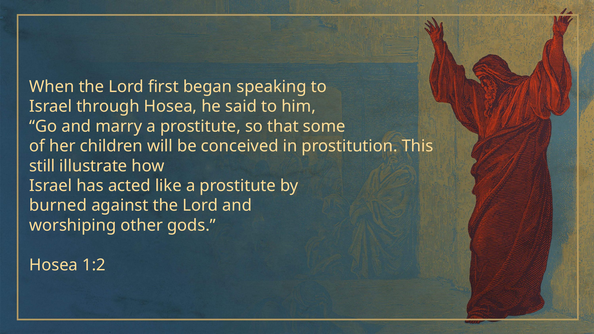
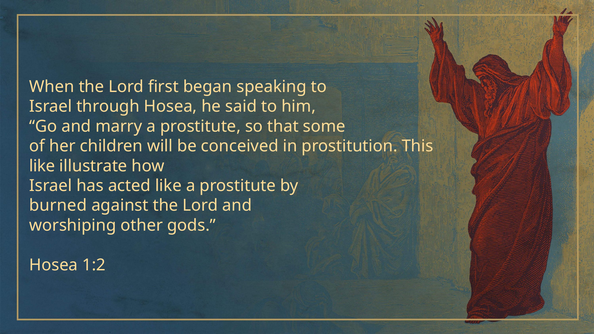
still at (42, 166): still -> like
